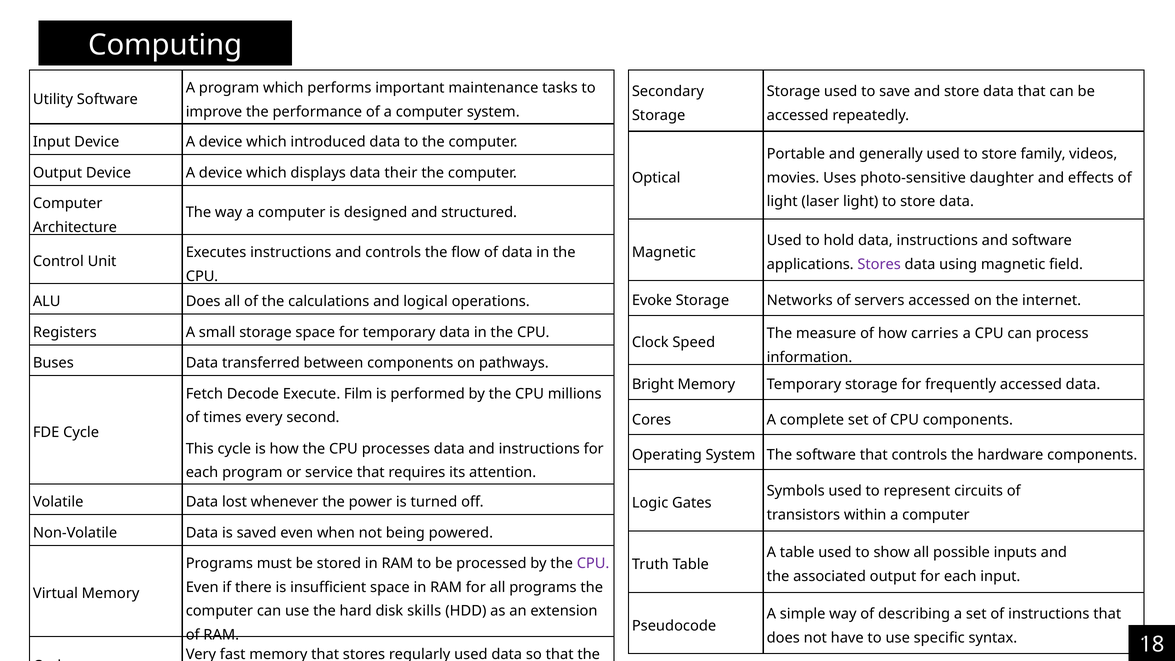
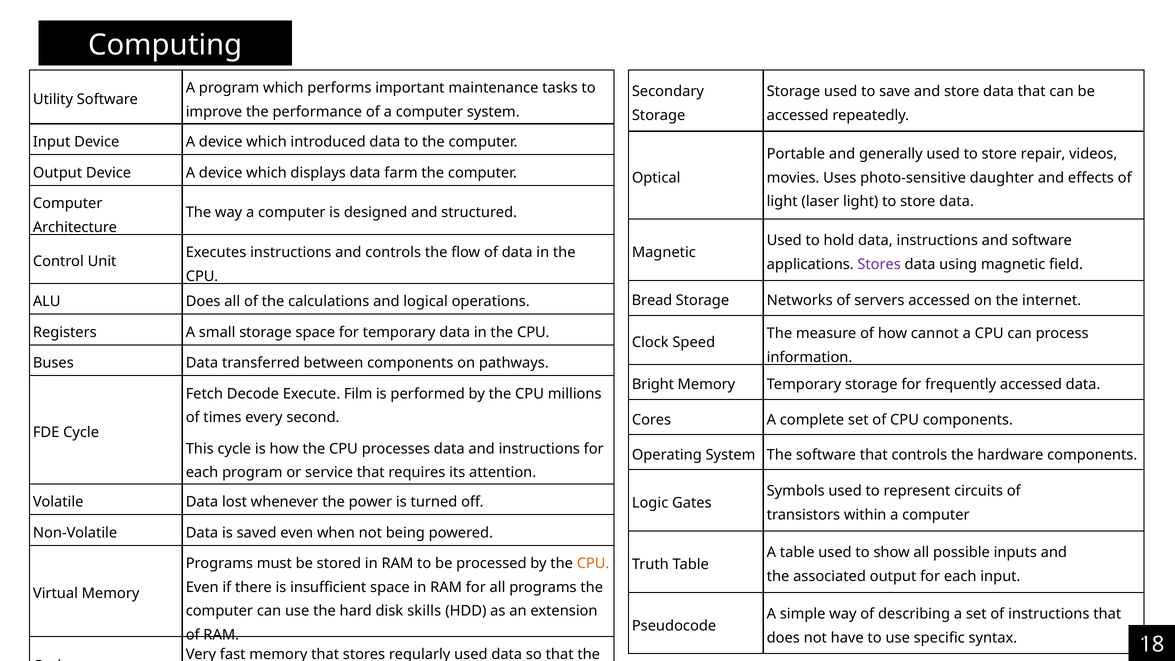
family: family -> repair
their: their -> farm
Evoke: Evoke -> Bread
carries: carries -> cannot
CPU at (593, 563) colour: purple -> orange
